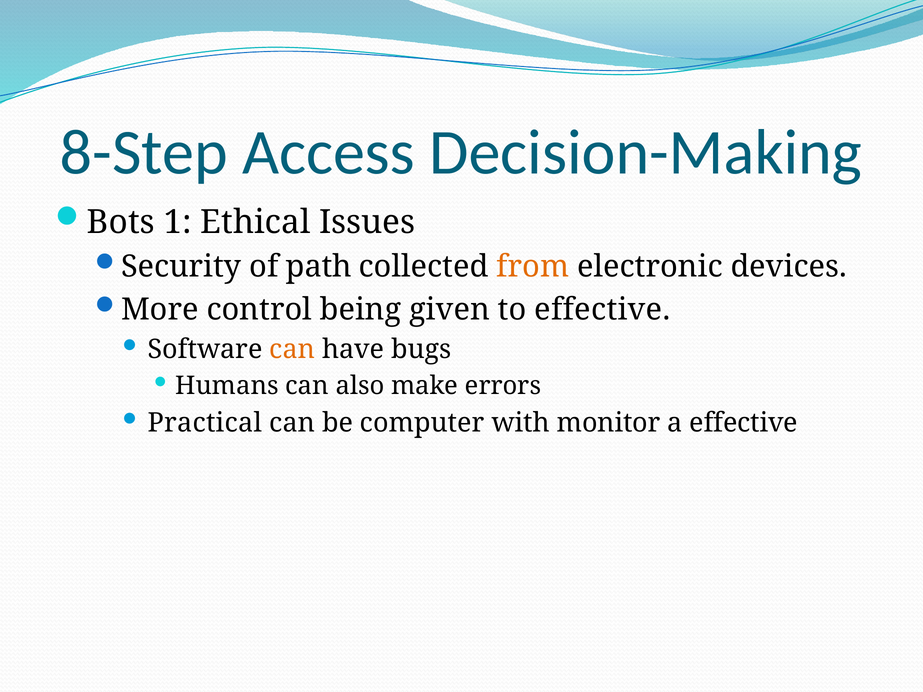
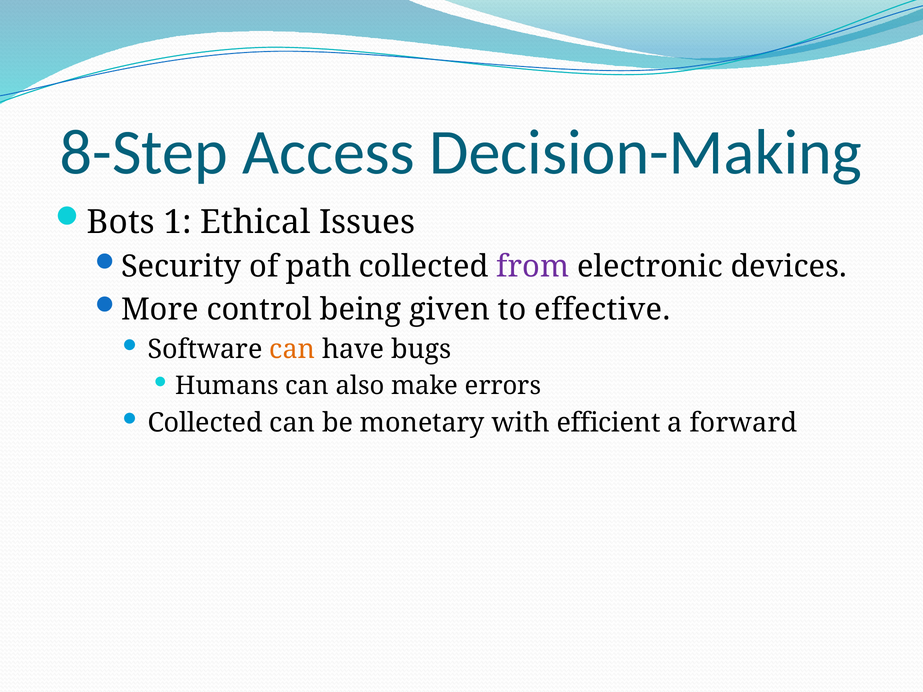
from colour: orange -> purple
Practical at (205, 423): Practical -> Collected
computer: computer -> monetary
monitor: monitor -> efficient
a effective: effective -> forward
